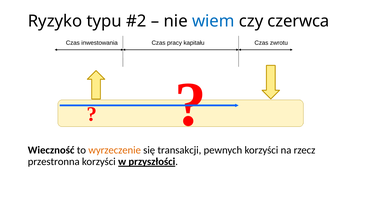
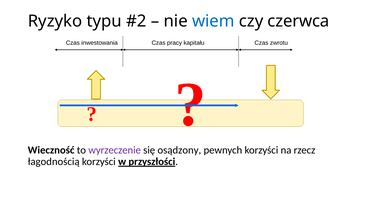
wyrzeczenie colour: orange -> purple
transakcji: transakcji -> osądzony
przestronna: przestronna -> łagodnością
